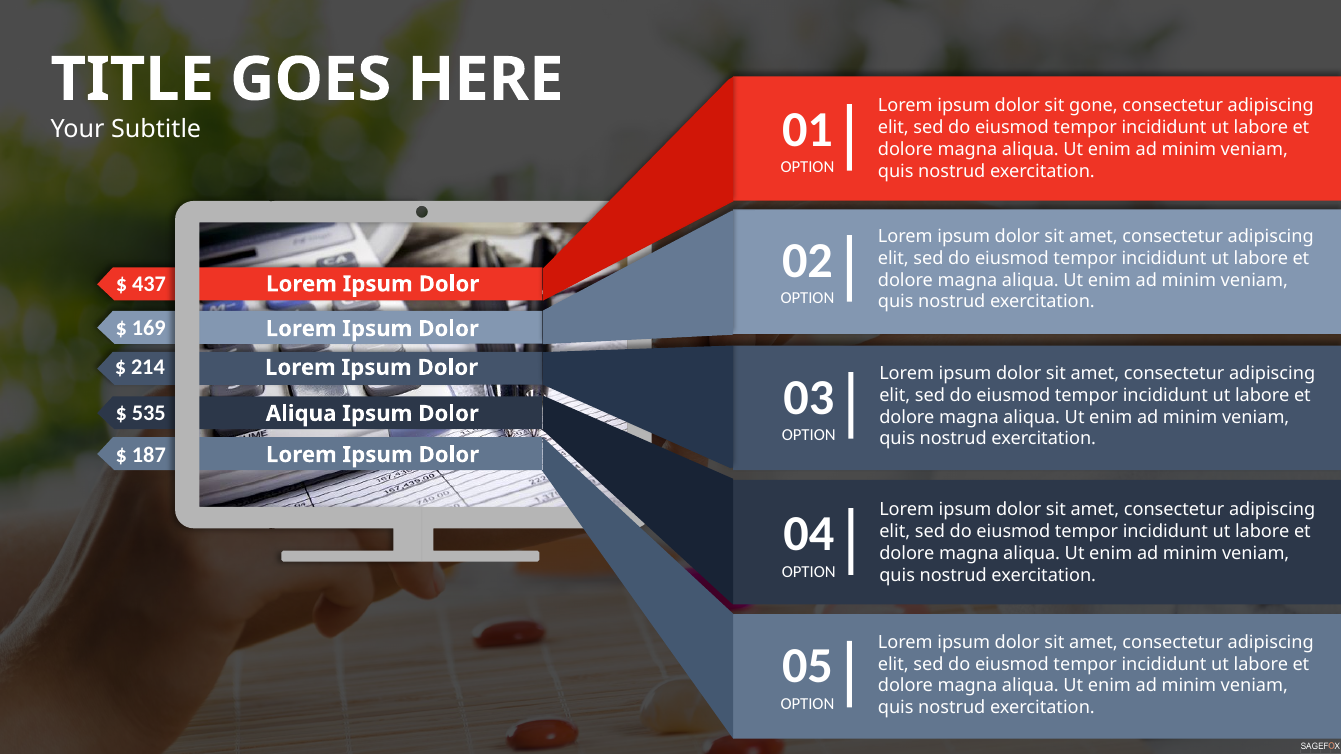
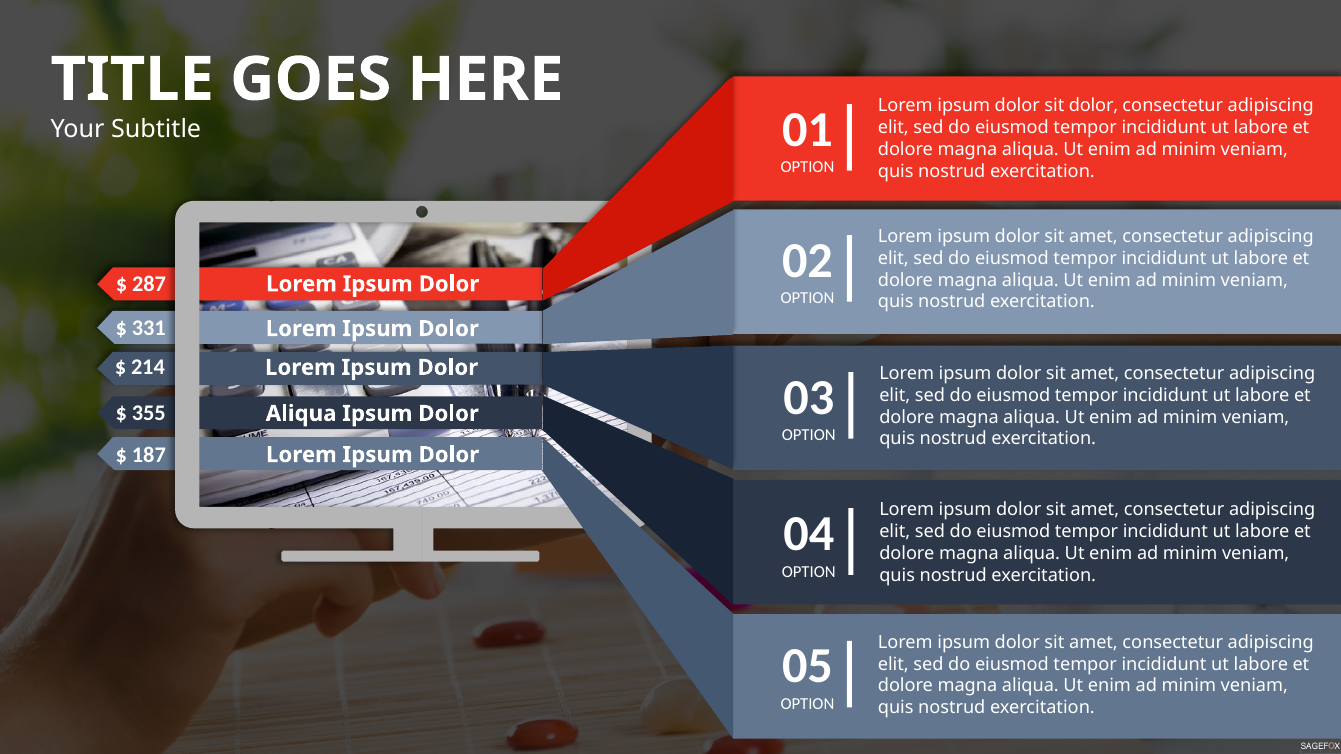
sit gone: gone -> dolor
437: 437 -> 287
169: 169 -> 331
535: 535 -> 355
